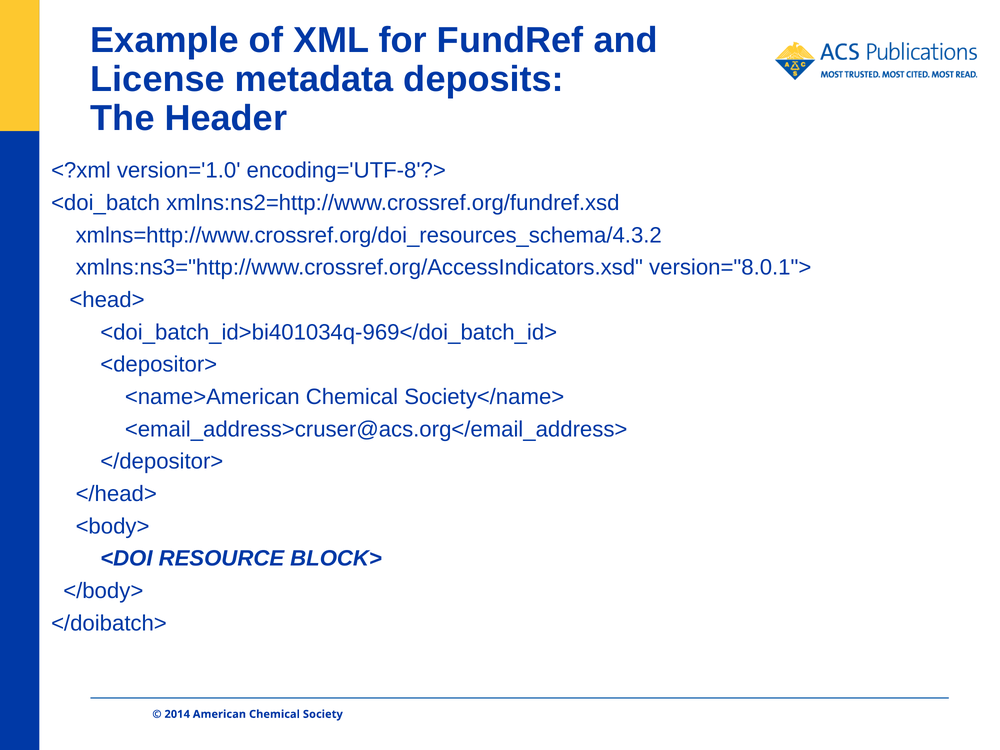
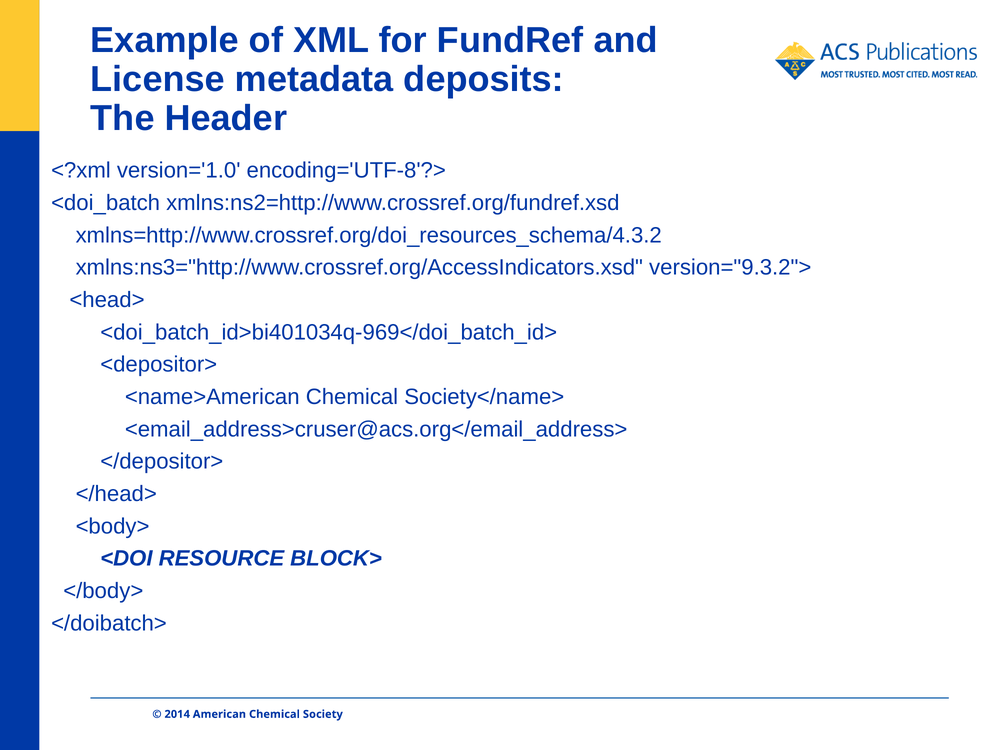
version="8.0.1">: version="8.0.1"> -> version="9.3.2">
